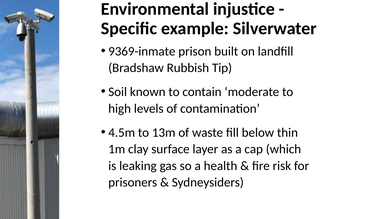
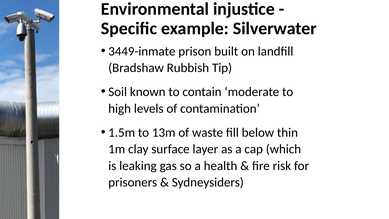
9369-inmate: 9369-inmate -> 3449-inmate
4.5m: 4.5m -> 1.5m
